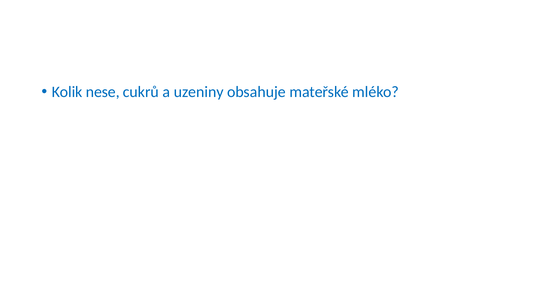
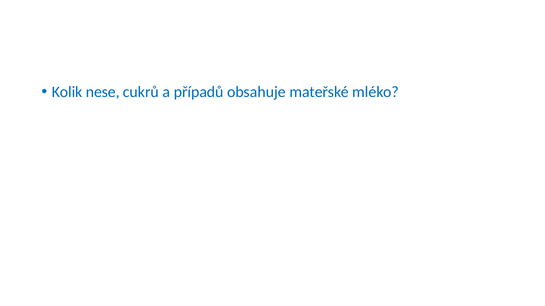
uzeniny: uzeniny -> případů
